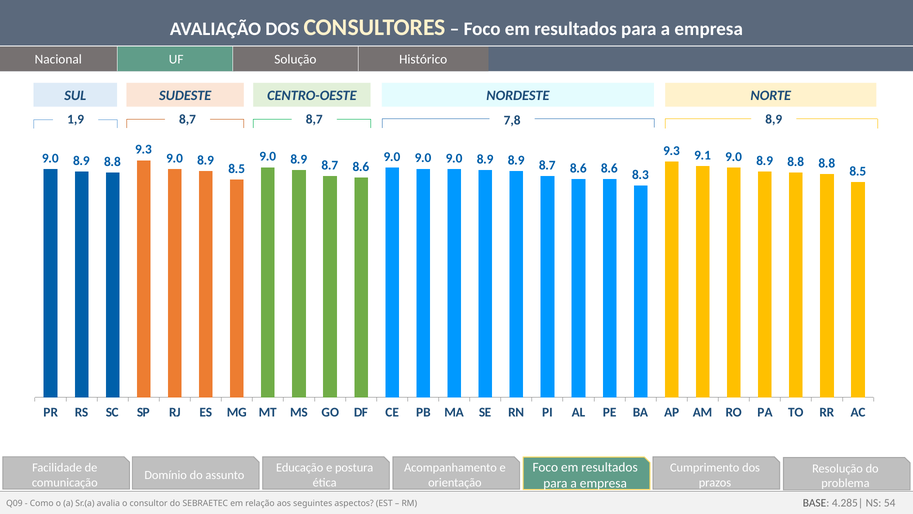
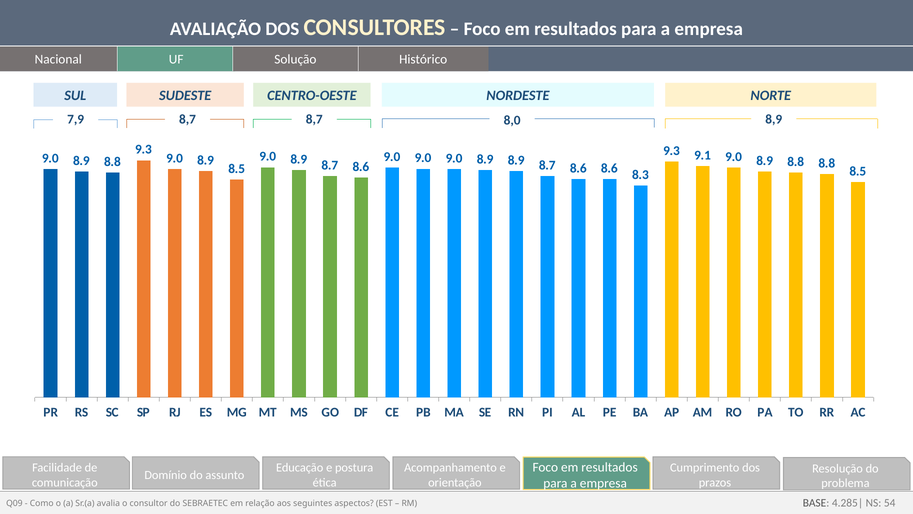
1,9: 1,9 -> 7,9
7,8: 7,8 -> 8,0
